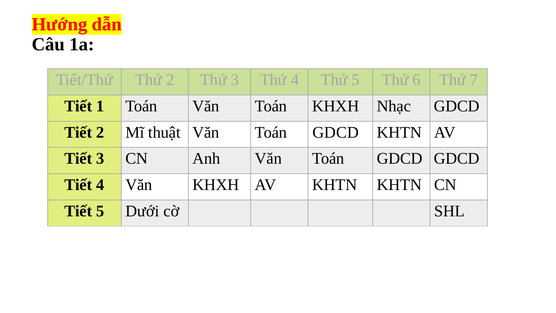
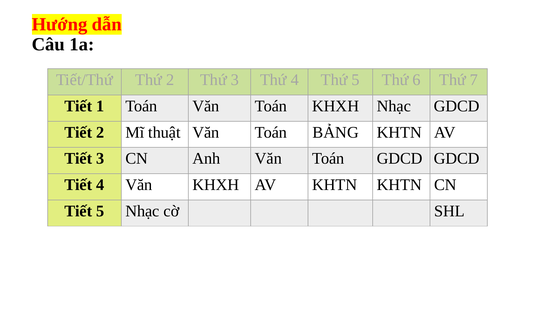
thuật Văn Toán GDCD: GDCD -> BẢNG
5 Dưới: Dưới -> Nhạc
